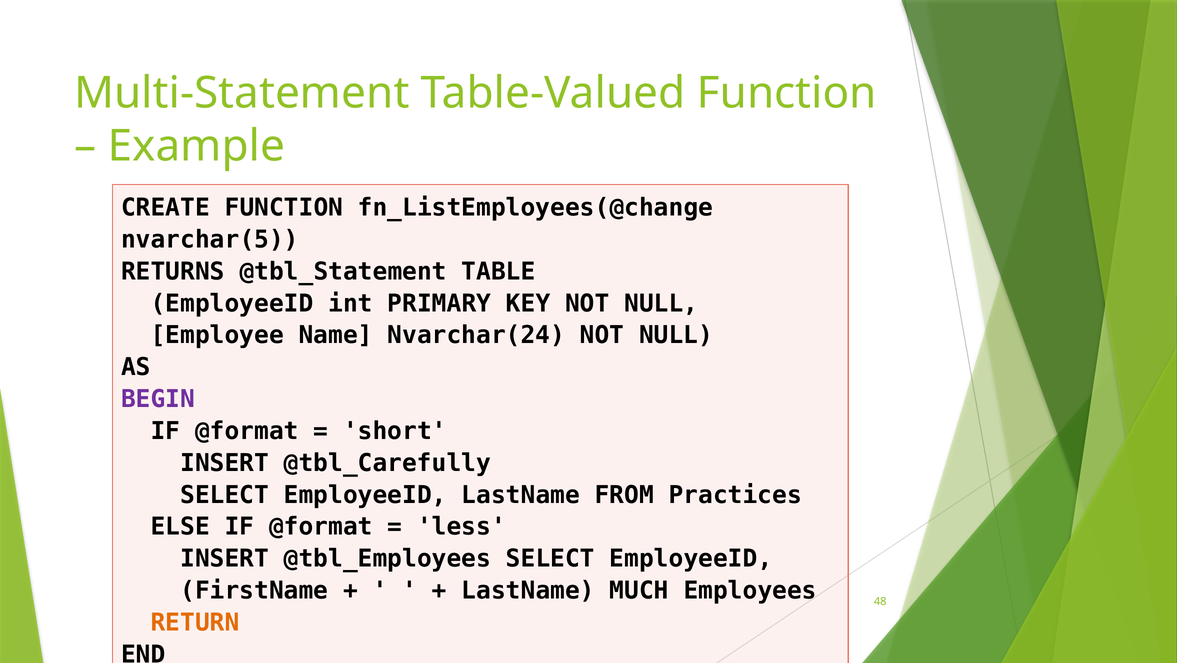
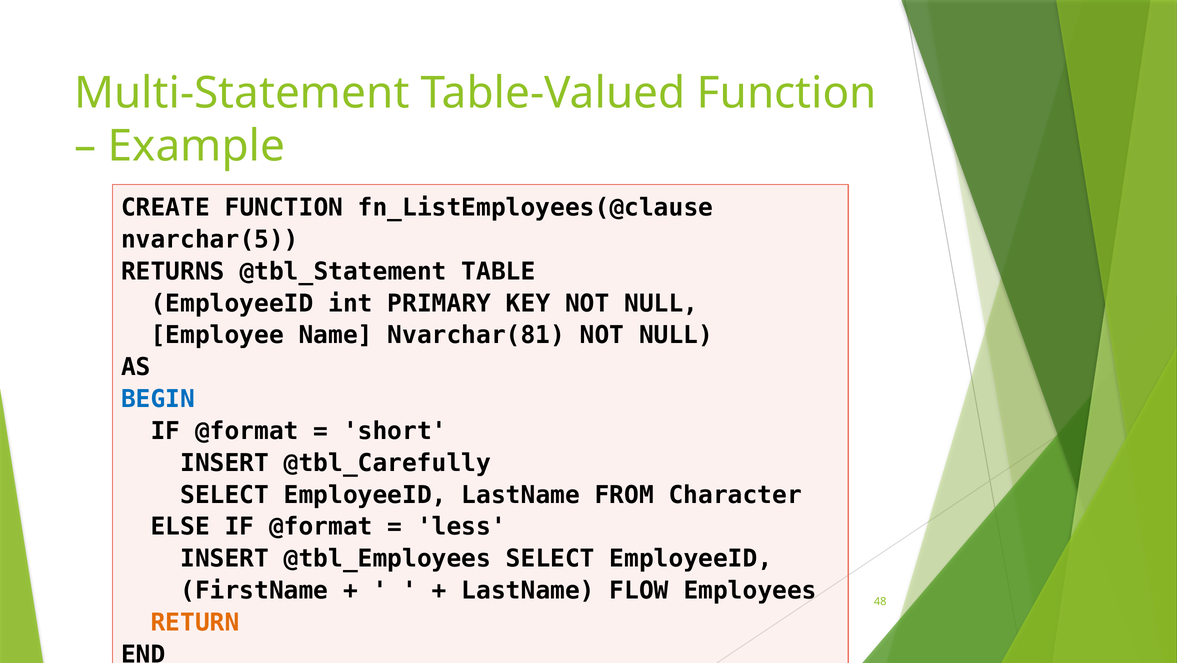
fn_ListEmployees(@change: fn_ListEmployees(@change -> fn_ListEmployees(@clause
Nvarchar(24: Nvarchar(24 -> Nvarchar(81
BEGIN colour: purple -> blue
Practices: Practices -> Character
MUCH: MUCH -> FLOW
